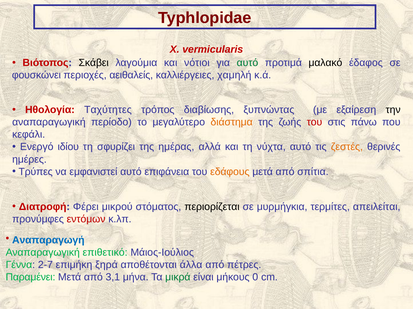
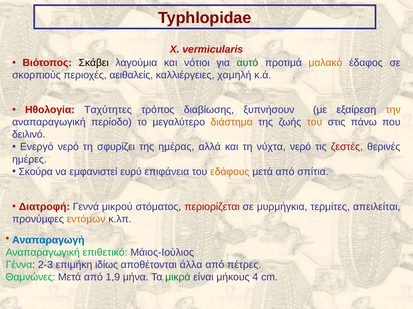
μαλακό colour: black -> orange
φουσκώνει: φουσκώνει -> σκορπιούς
ξυπνώντας: ξυπνώντας -> ξυπνήσουν
την colour: black -> orange
του at (314, 122) colour: red -> orange
κεφάλι: κεφάλι -> δειλινό
Ενεργό ιδίου: ιδίου -> νερό
νύχτα αυτό: αυτό -> νερό
ζεστές colour: orange -> red
Τρύπες: Τρύπες -> Σκούρα
εμφανιστεί αυτό: αυτό -> ευρύ
Φέρει: Φέρει -> Γεννά
περιορίζεται colour: black -> red
εντόμων colour: red -> orange
2-7: 2-7 -> 2-3
ξηρά: ξηρά -> ιδίως
Παραμένει: Παραμένει -> Θαμνώνες
3,1: 3,1 -> 1,9
0: 0 -> 4
